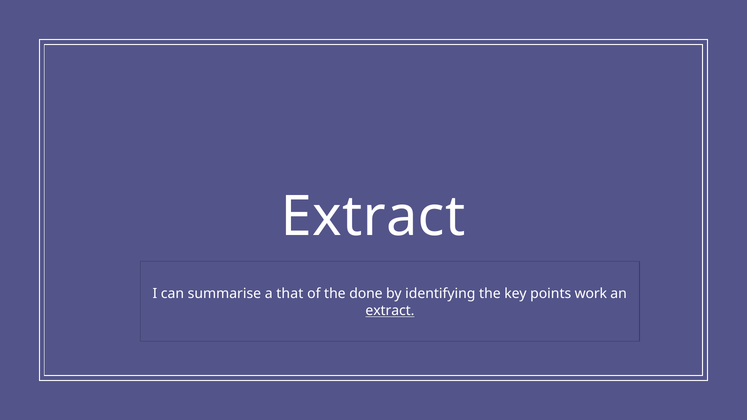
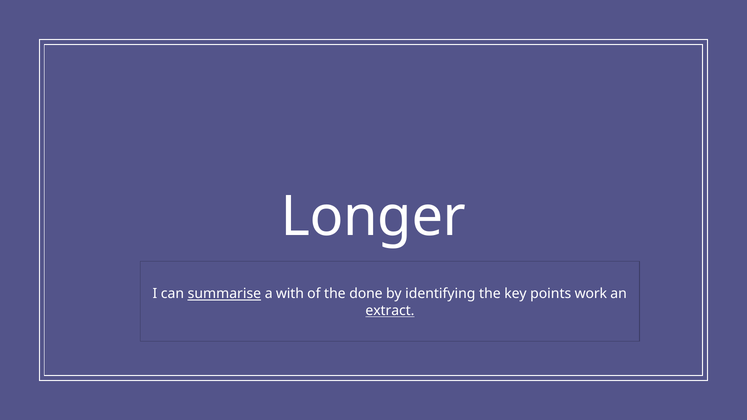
Extract at (373, 217): Extract -> Longer
summarise underline: none -> present
that: that -> with
